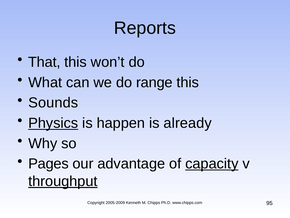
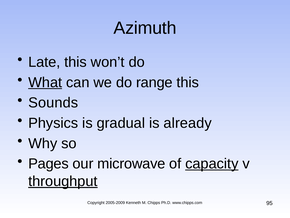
Reports: Reports -> Azimuth
That: That -> Late
What underline: none -> present
Physics underline: present -> none
happen: happen -> gradual
advantage: advantage -> microwave
